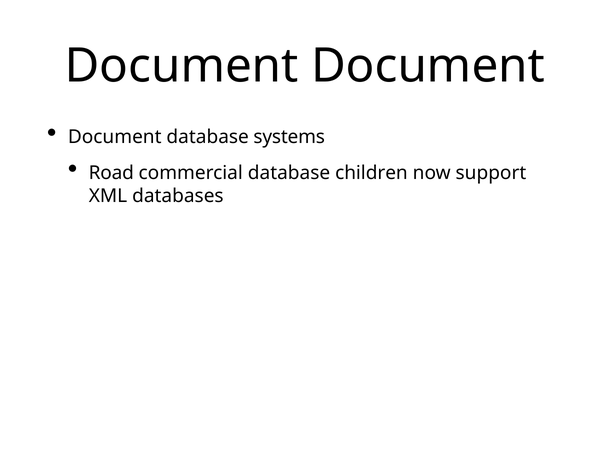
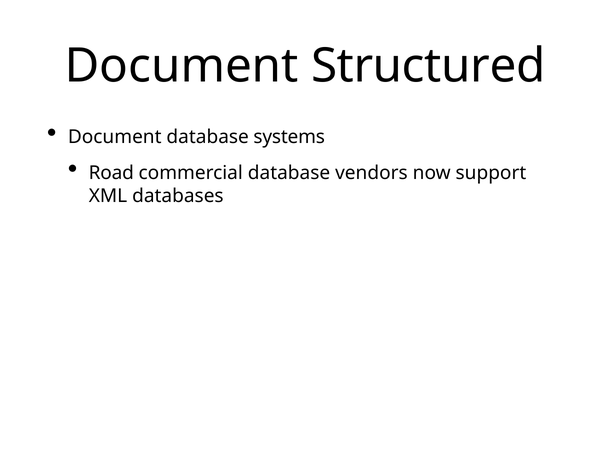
Document Document: Document -> Structured
children: children -> vendors
